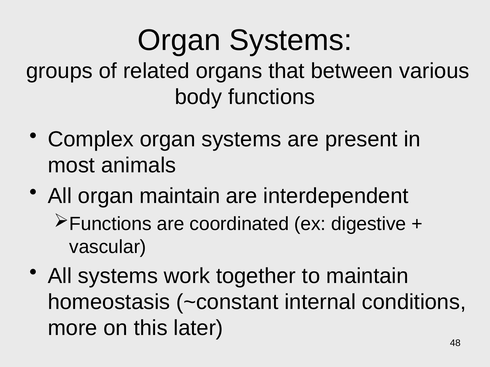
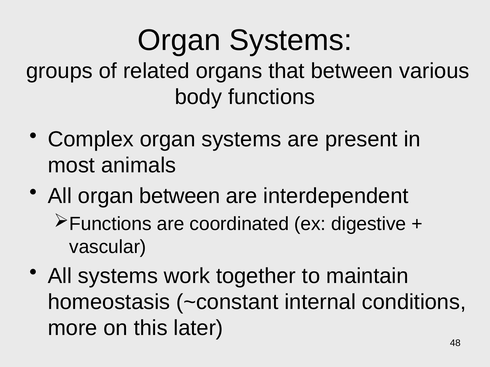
organ maintain: maintain -> between
